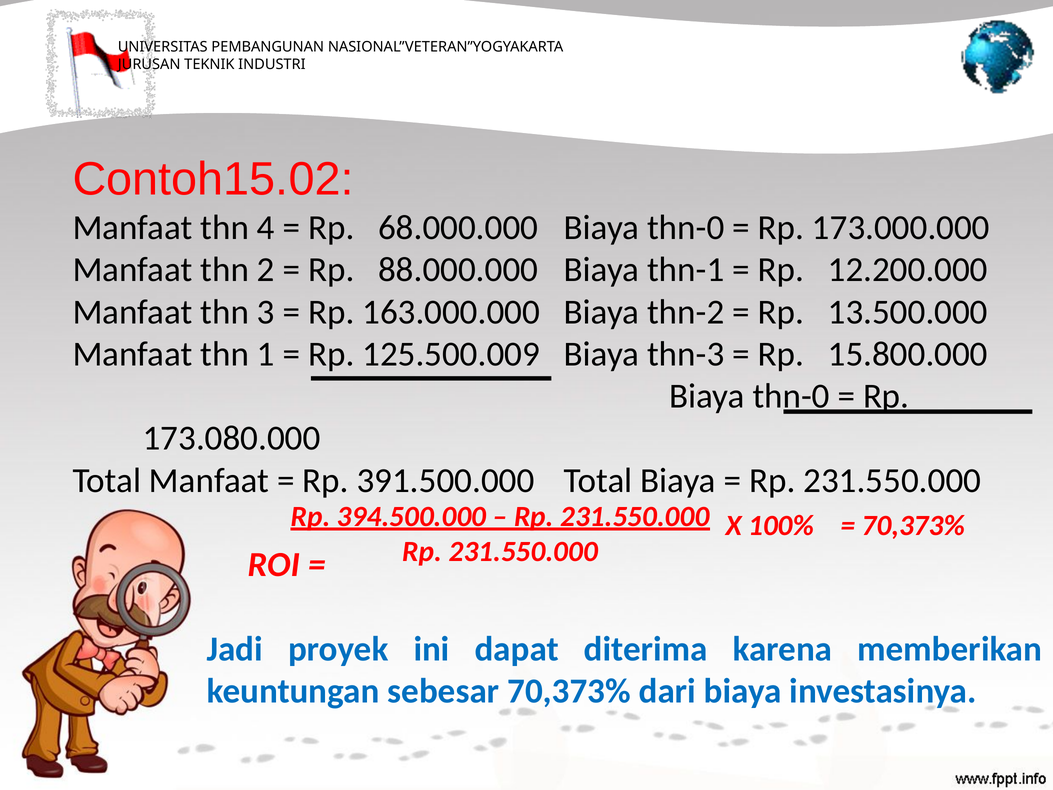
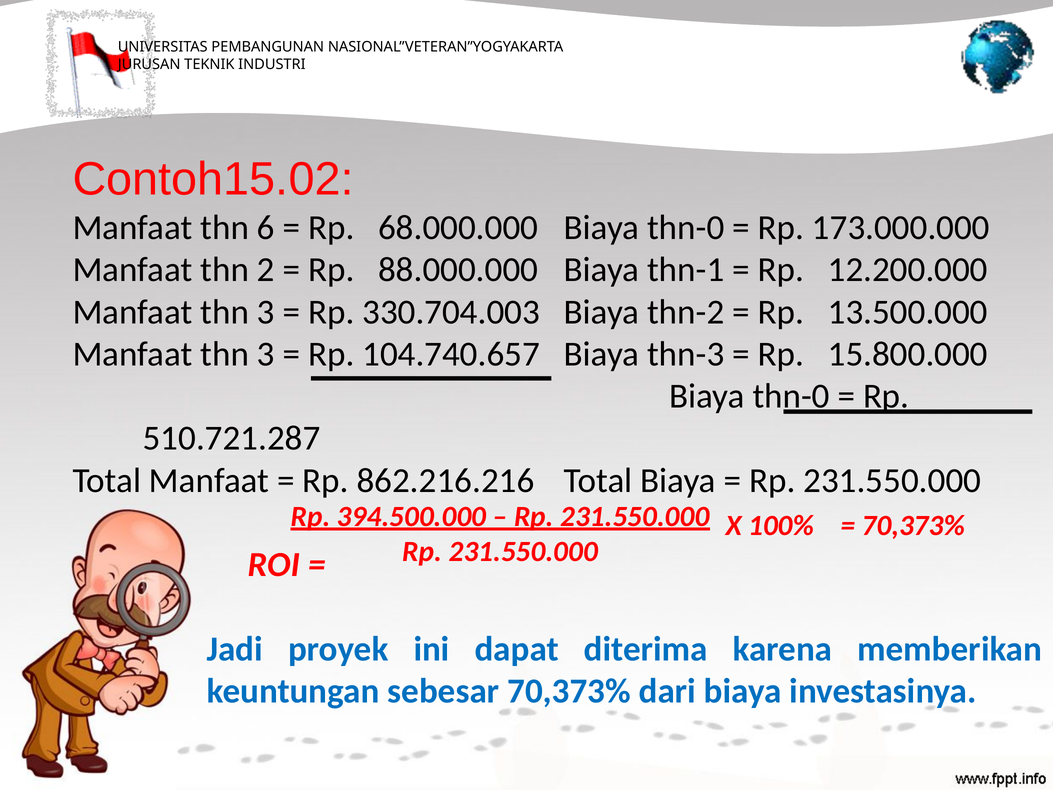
4: 4 -> 6
163.000.000: 163.000.000 -> 330.704.003
1 at (266, 354): 1 -> 3
125.500.009: 125.500.009 -> 104.740.657
173.080.000: 173.080.000 -> 510.721.287
391.500.000: 391.500.000 -> 862.216.216
